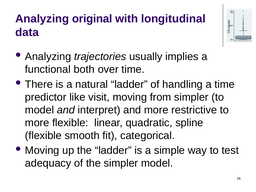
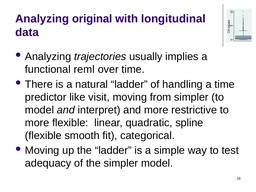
both: both -> reml
